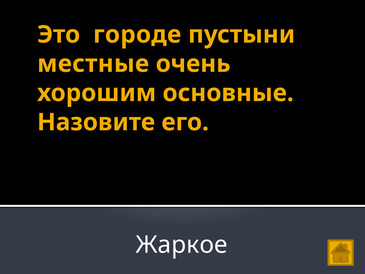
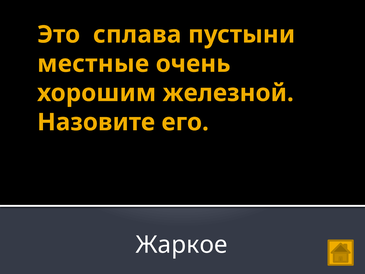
городе: городе -> сплава
основные: основные -> железной
